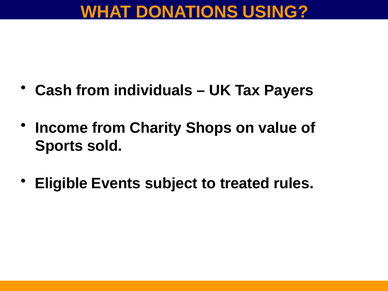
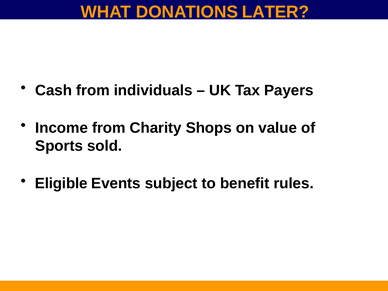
USING: USING -> LATER
treated: treated -> benefit
